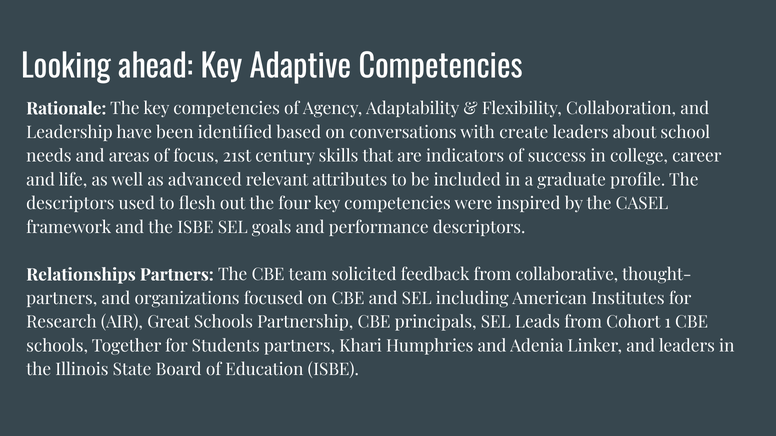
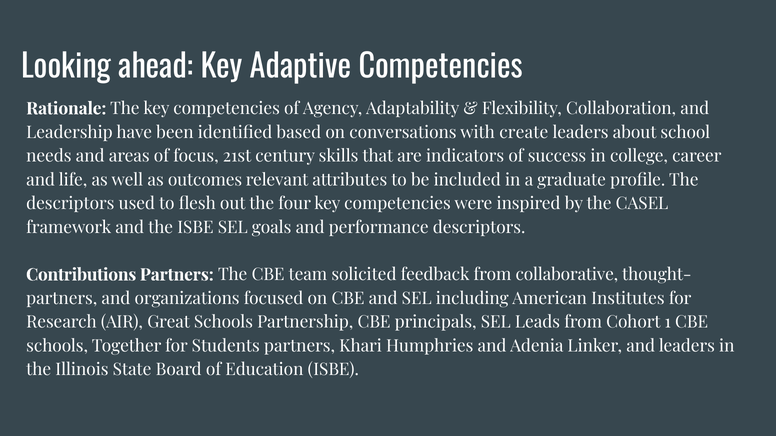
advanced: advanced -> outcomes
Relationships: Relationships -> Contributions
